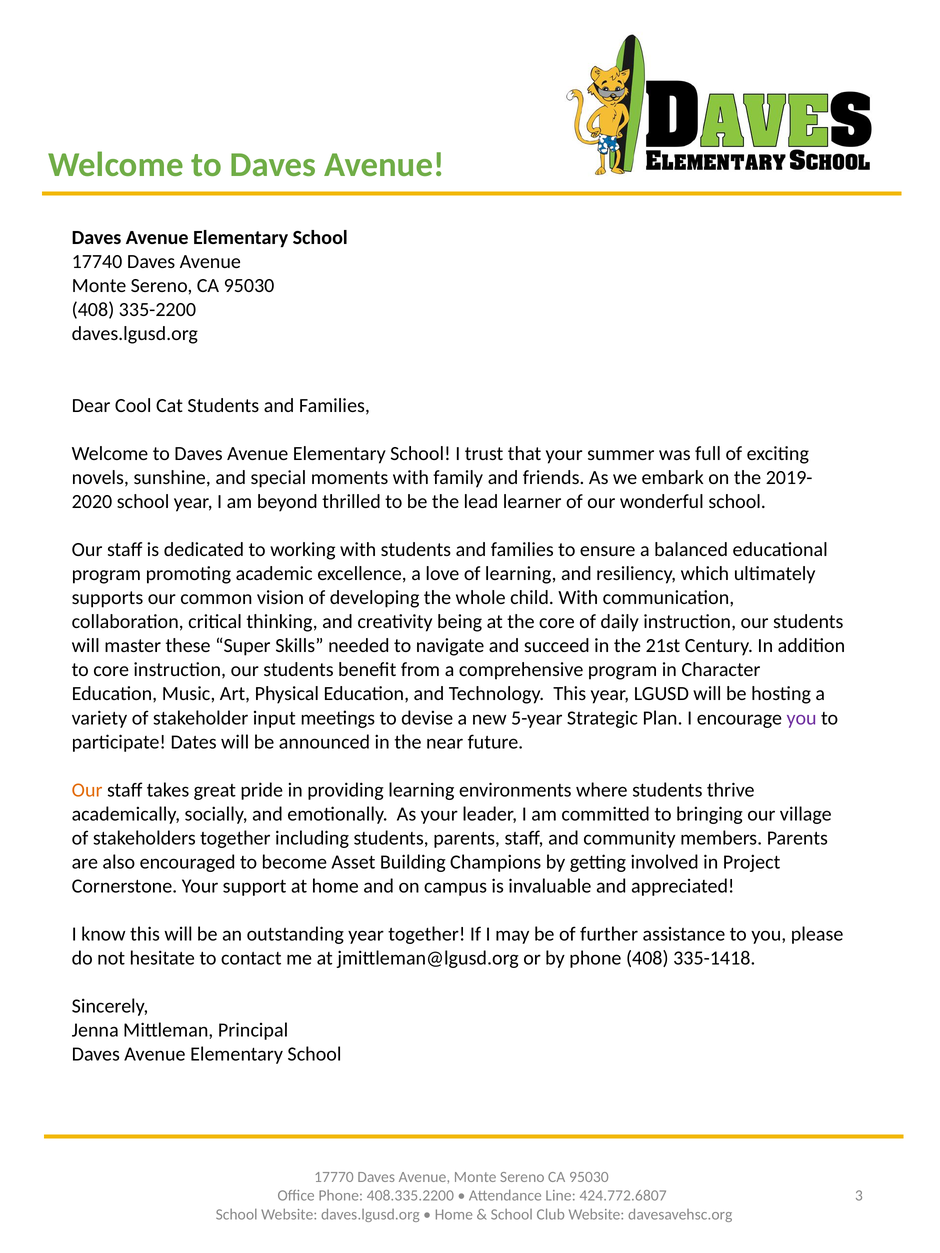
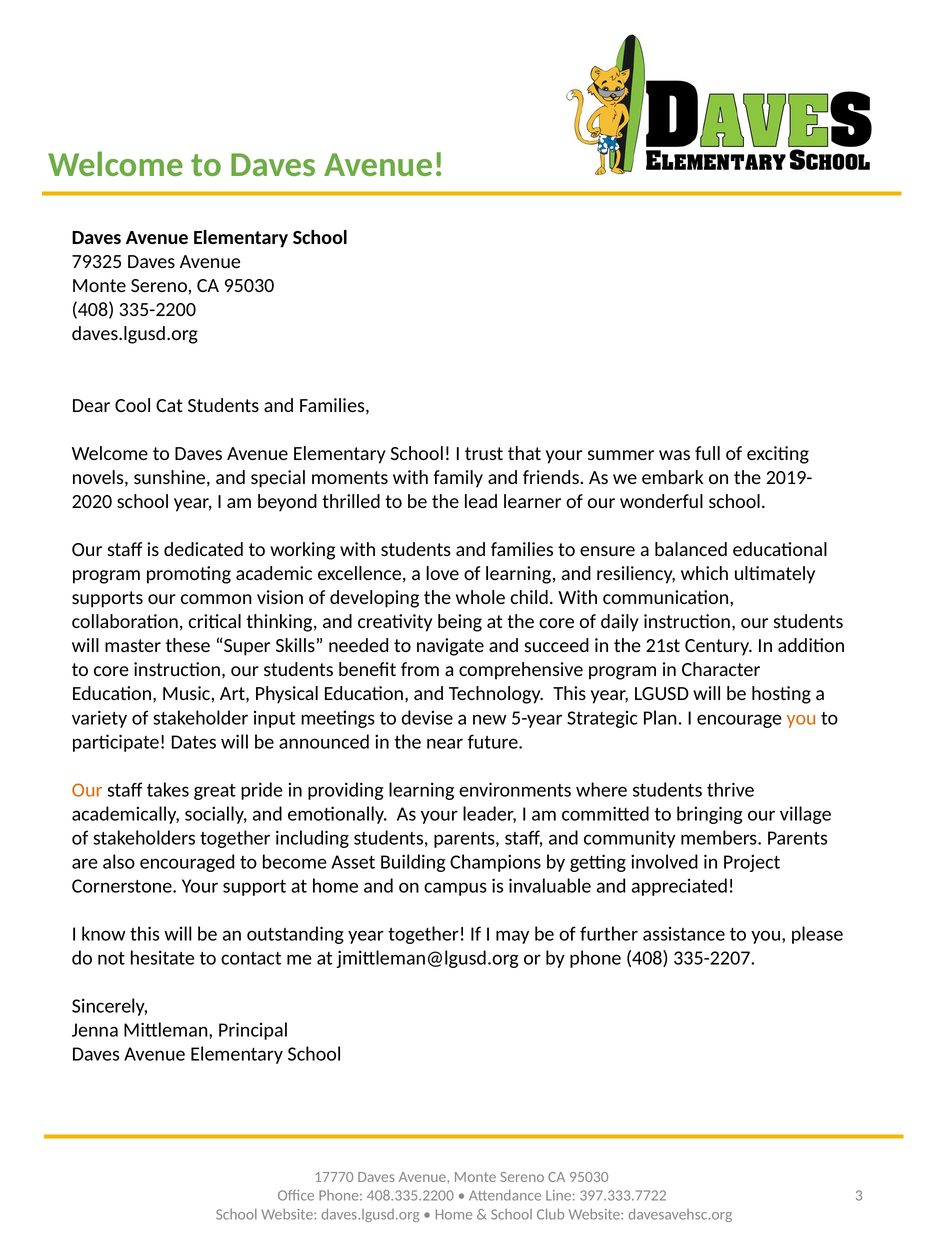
17740: 17740 -> 79325
you at (802, 718) colour: purple -> orange
335-1418: 335-1418 -> 335-2207
424.772.6807: 424.772.6807 -> 397.333.7722
